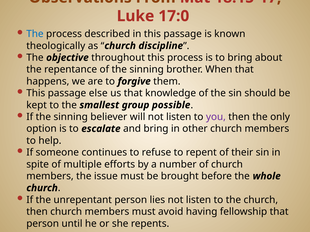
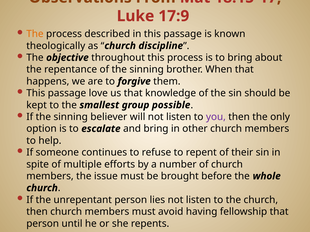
17:0: 17:0 -> 17:9
The at (35, 34) colour: blue -> orange
else: else -> love
